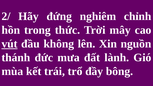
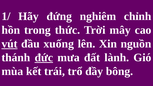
2/: 2/ -> 1/
không: không -> xuống
đức underline: none -> present
